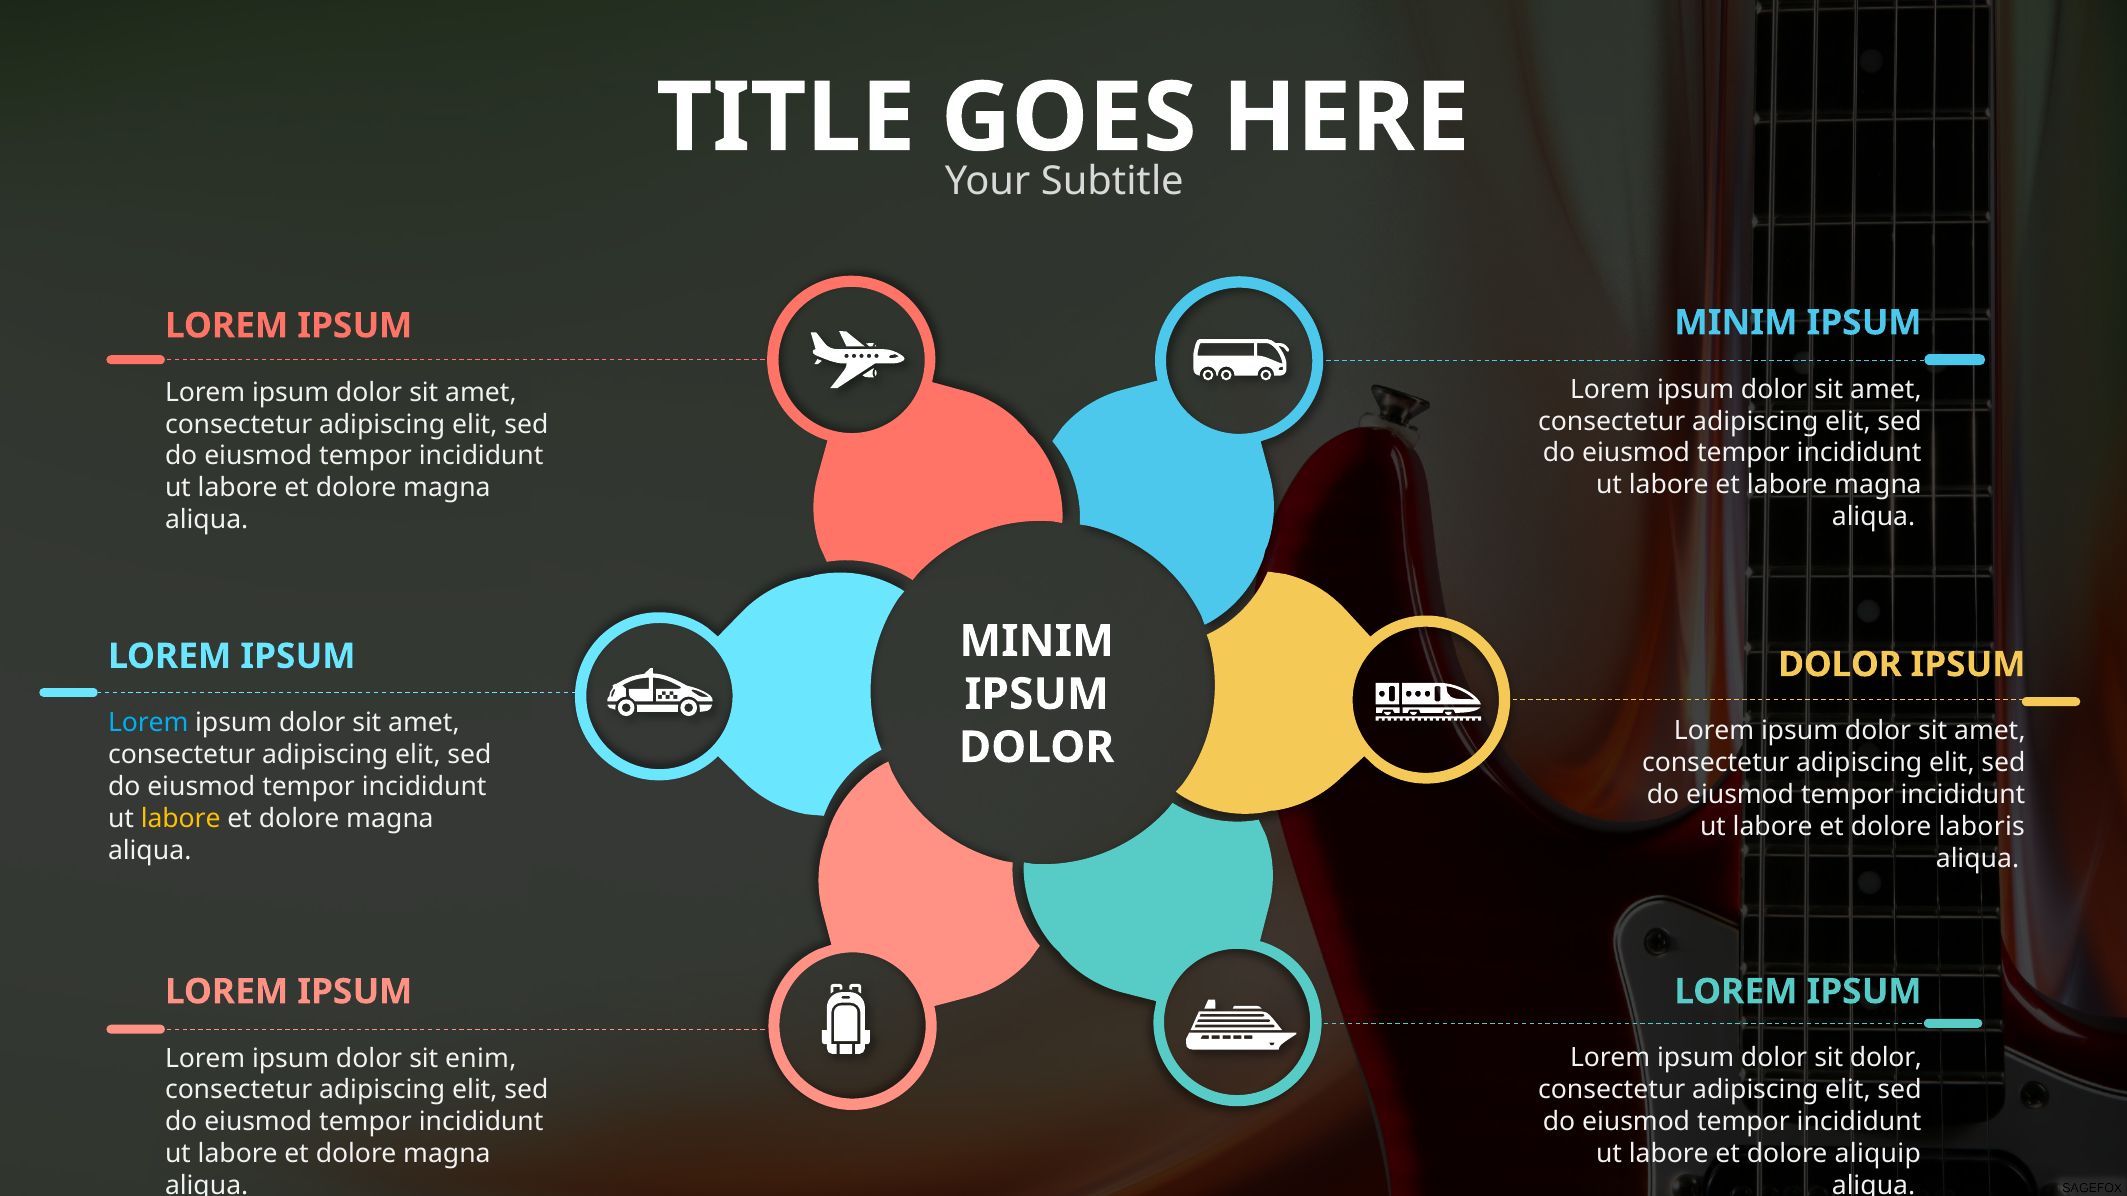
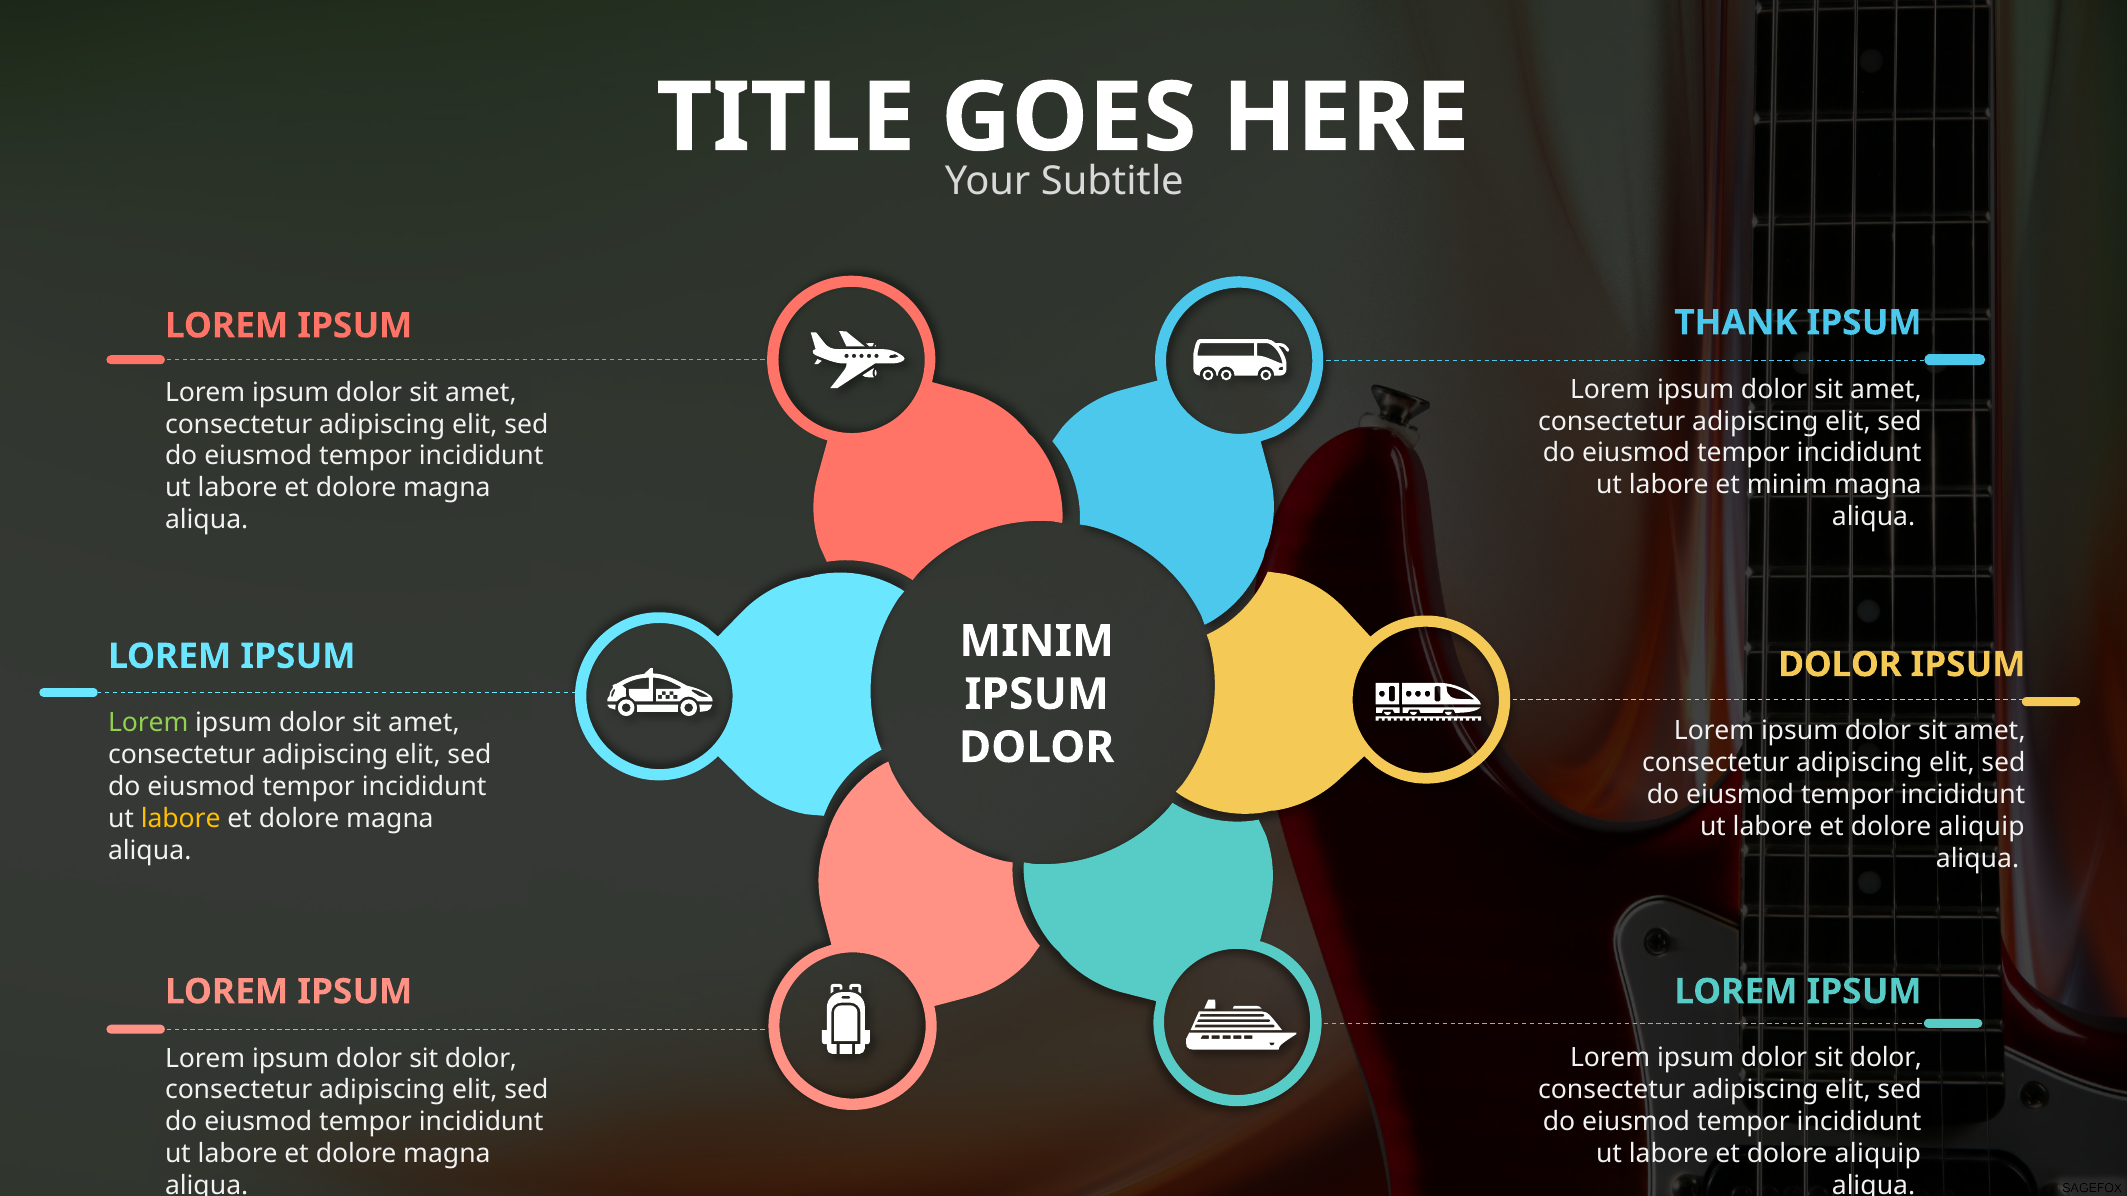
MINIM at (1736, 323): MINIM -> THANK
et labore: labore -> minim
Lorem at (148, 723) colour: light blue -> light green
laboris at (1982, 827): laboris -> aliquip
enim at (481, 1059): enim -> dolor
